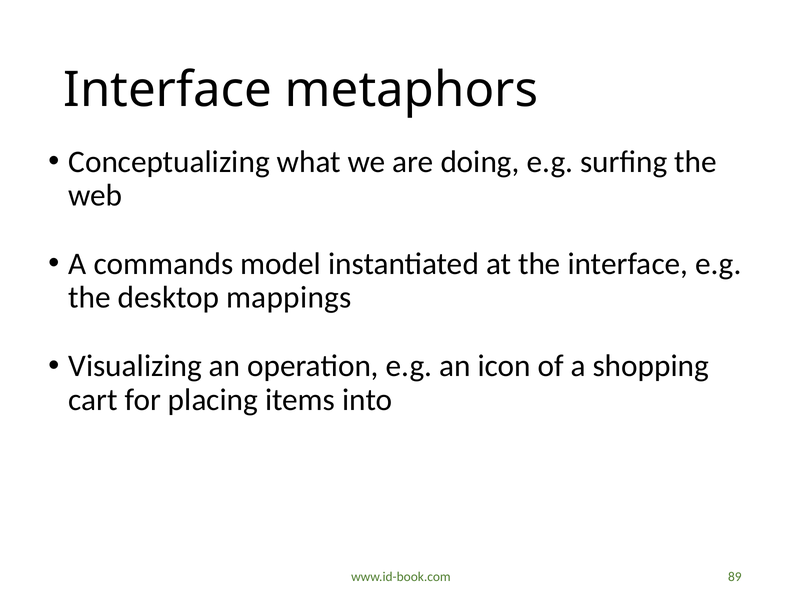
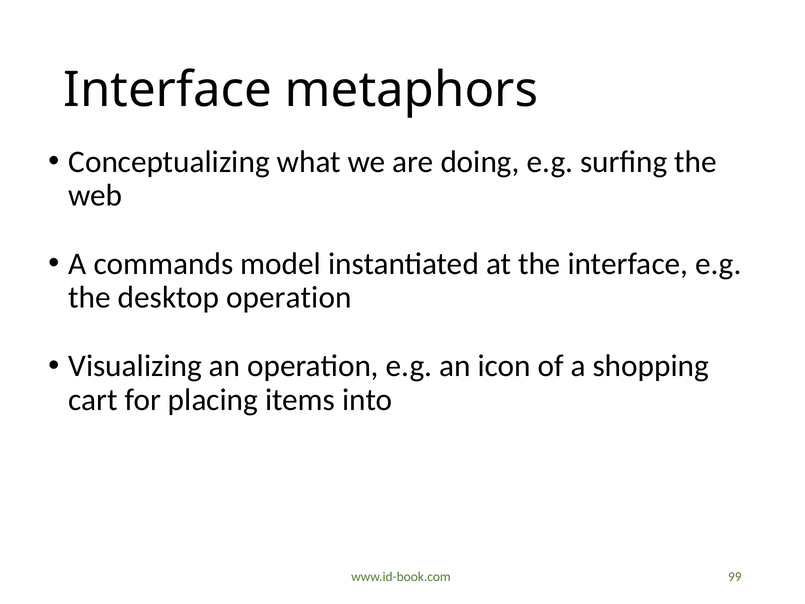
desktop mappings: mappings -> operation
89: 89 -> 99
